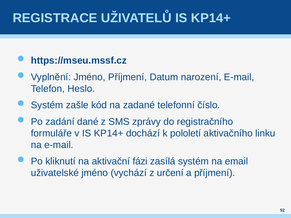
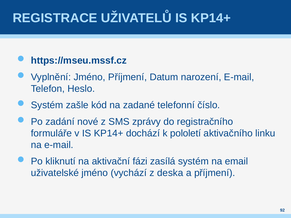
dané: dané -> nové
určení: určení -> deska
